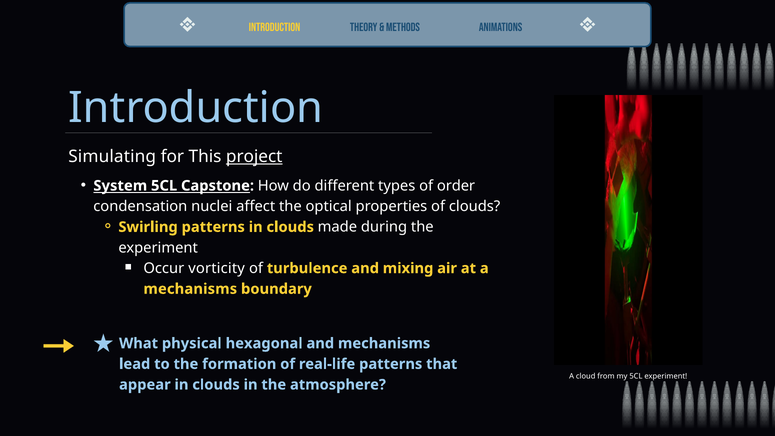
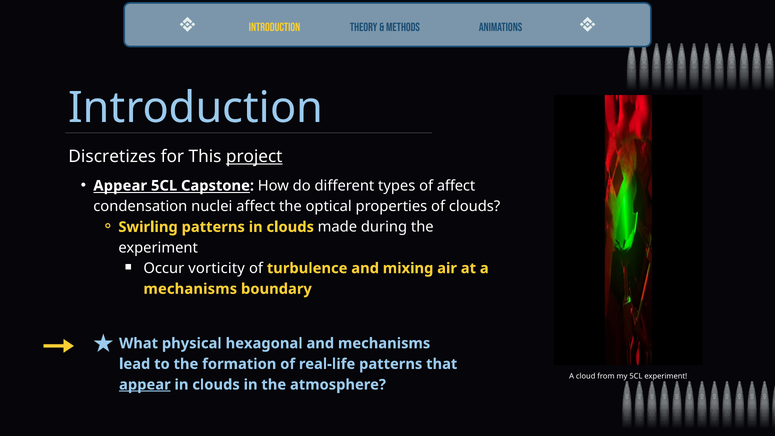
Simulating: Simulating -> Discretizes
System at (120, 186): System -> Appear
of order: order -> affect
appear at (145, 385) underline: none -> present
